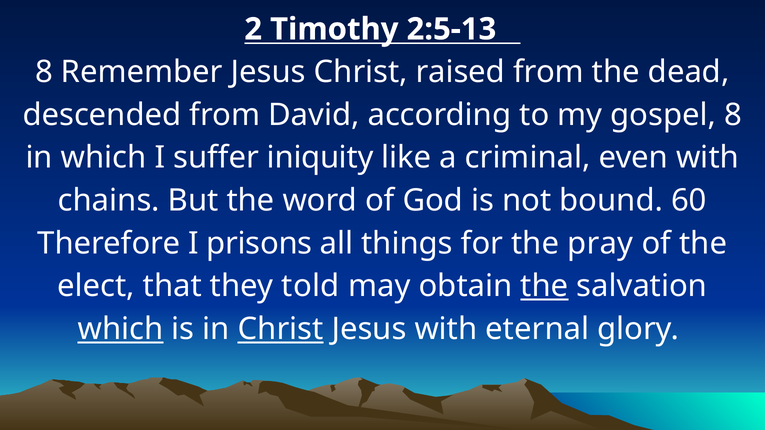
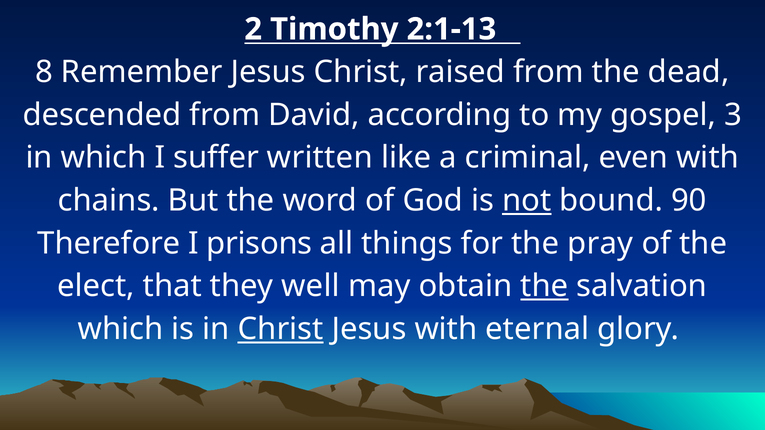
2:5-13: 2:5-13 -> 2:1-13
gospel 8: 8 -> 3
iniquity: iniquity -> written
not underline: none -> present
60: 60 -> 90
told: told -> well
which at (121, 329) underline: present -> none
